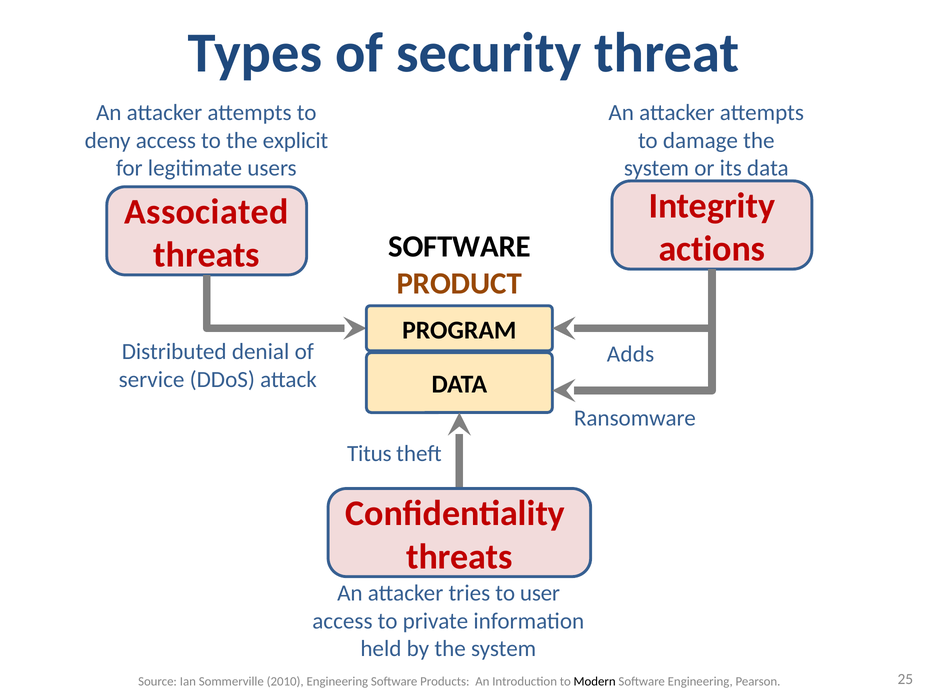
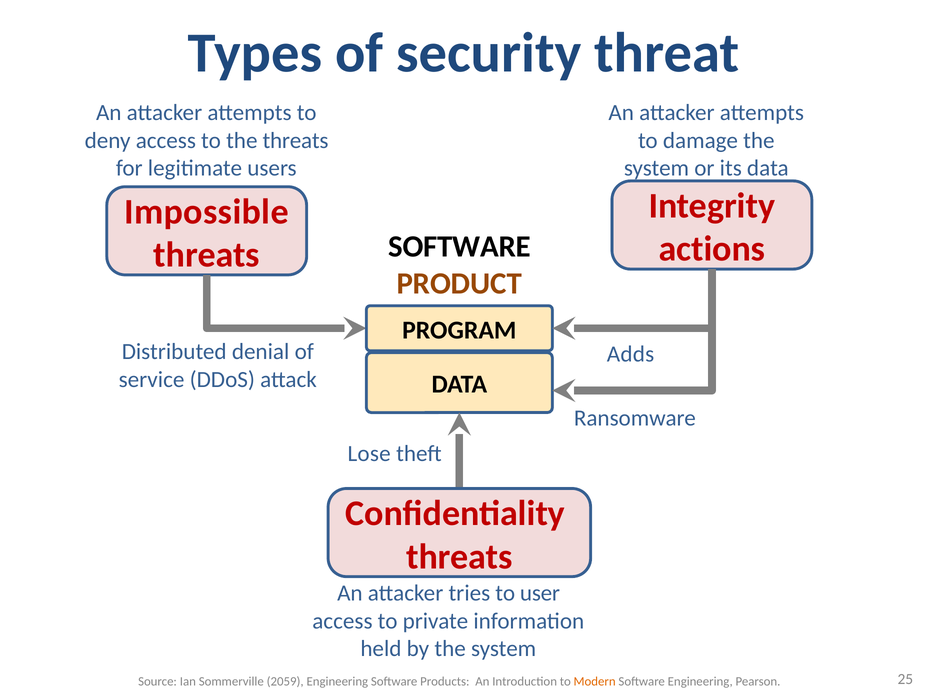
the explicit: explicit -> threats
Associated: Associated -> Impossible
Titus: Titus -> Lose
2010: 2010 -> 2059
Modern colour: black -> orange
